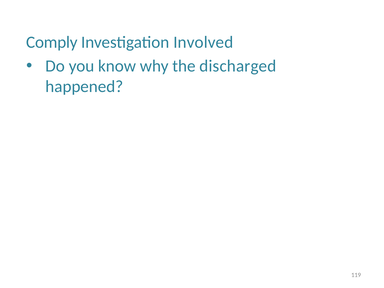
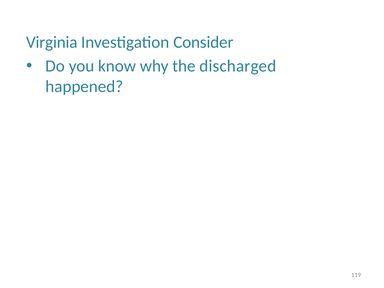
Comply: Comply -> Virginia
Involved: Involved -> Consider
